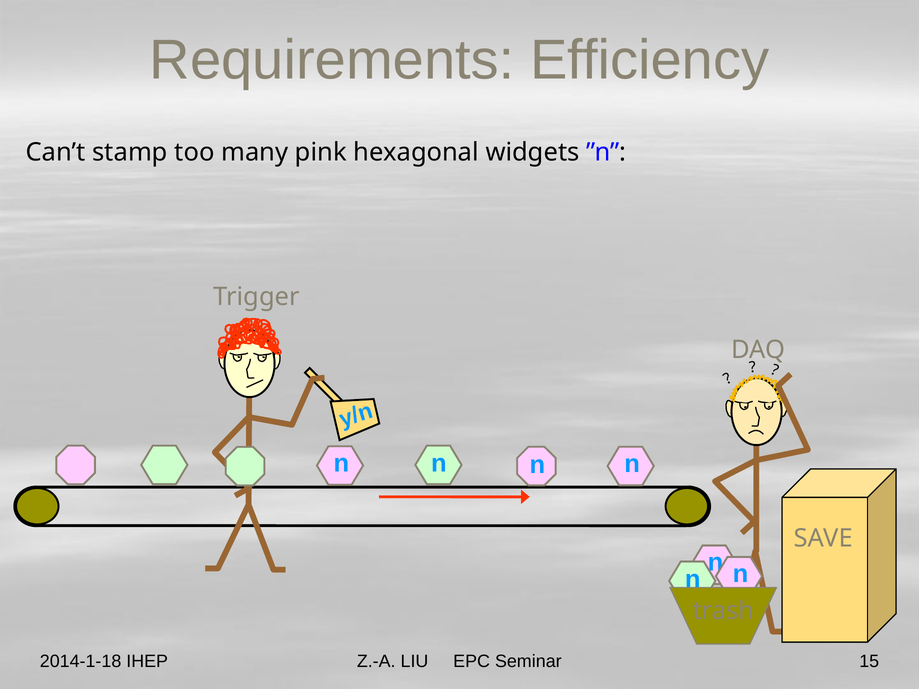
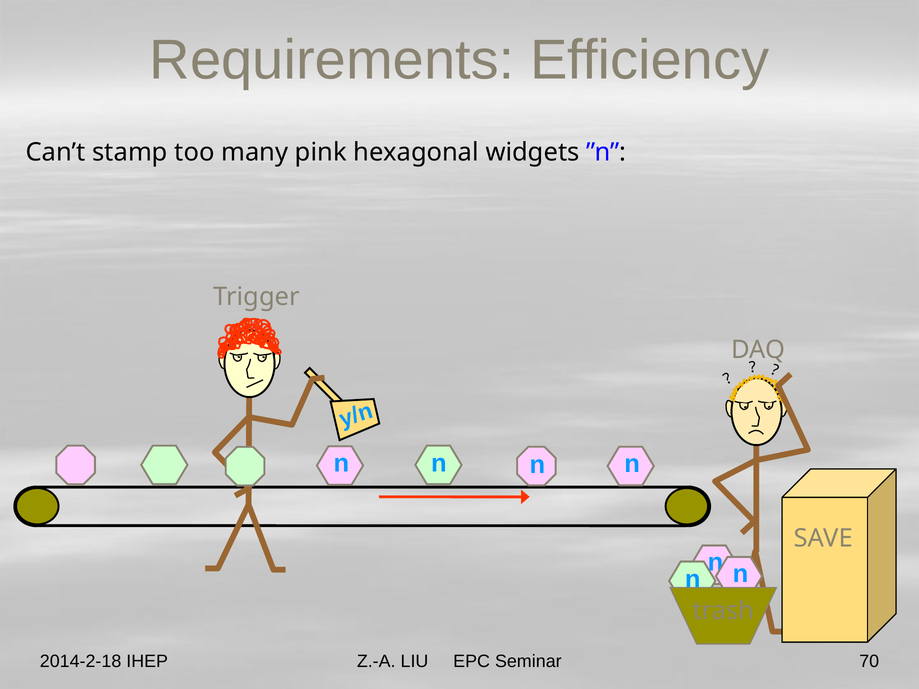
2014-1-18: 2014-1-18 -> 2014-2-18
15: 15 -> 70
